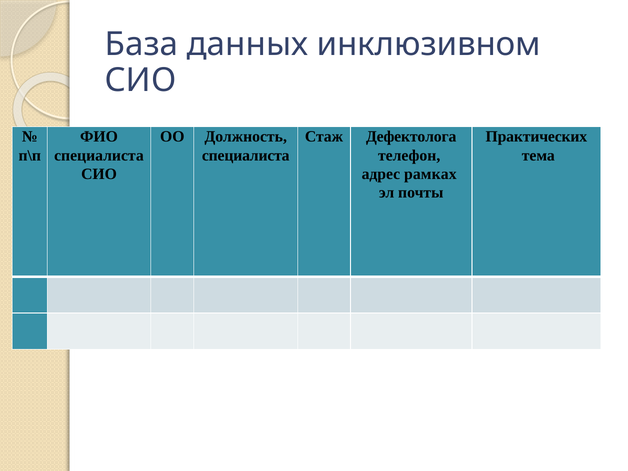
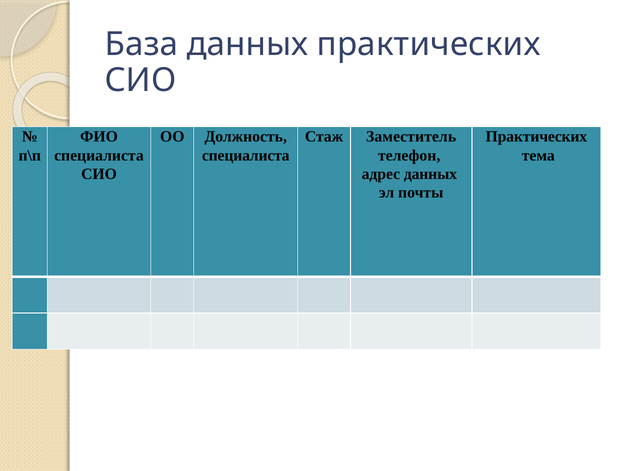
данных инклюзивном: инклюзивном -> практических
Дефектолога: Дефектолога -> Заместитель
адрес рамках: рамках -> данных
